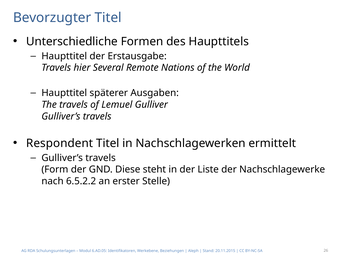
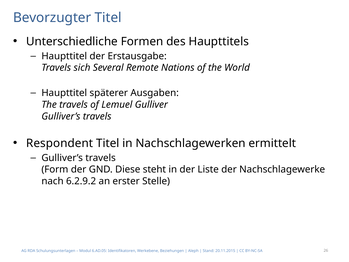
hier: hier -> sich
6.5.2.2: 6.5.2.2 -> 6.2.9.2
